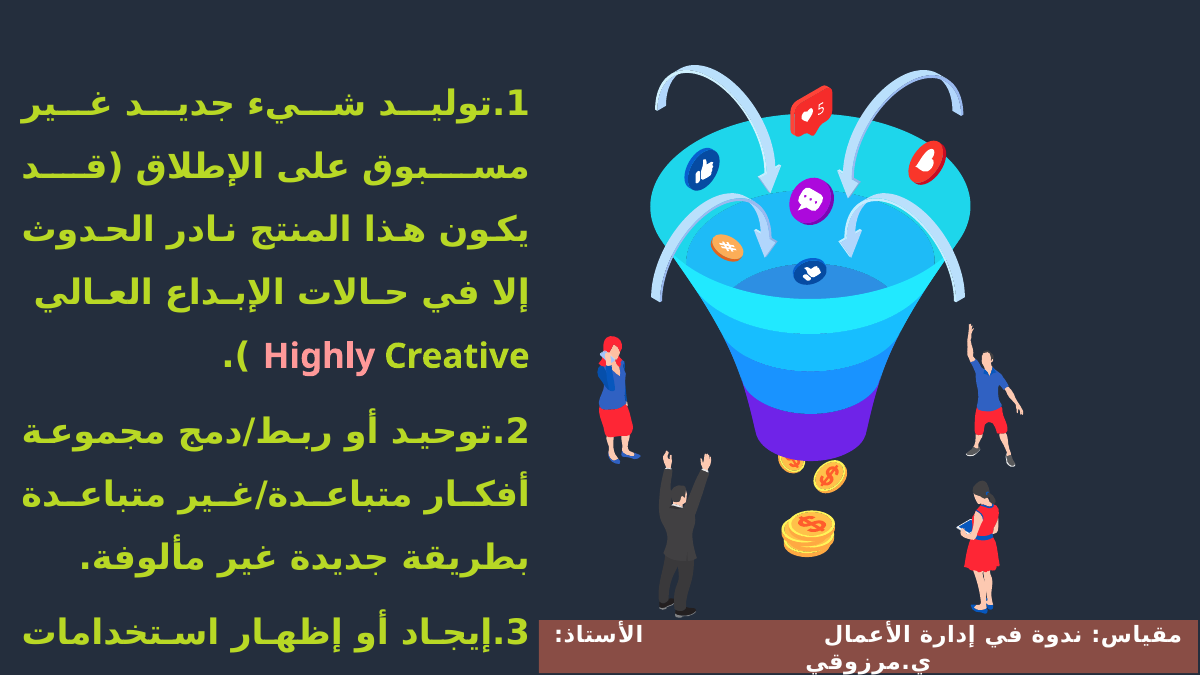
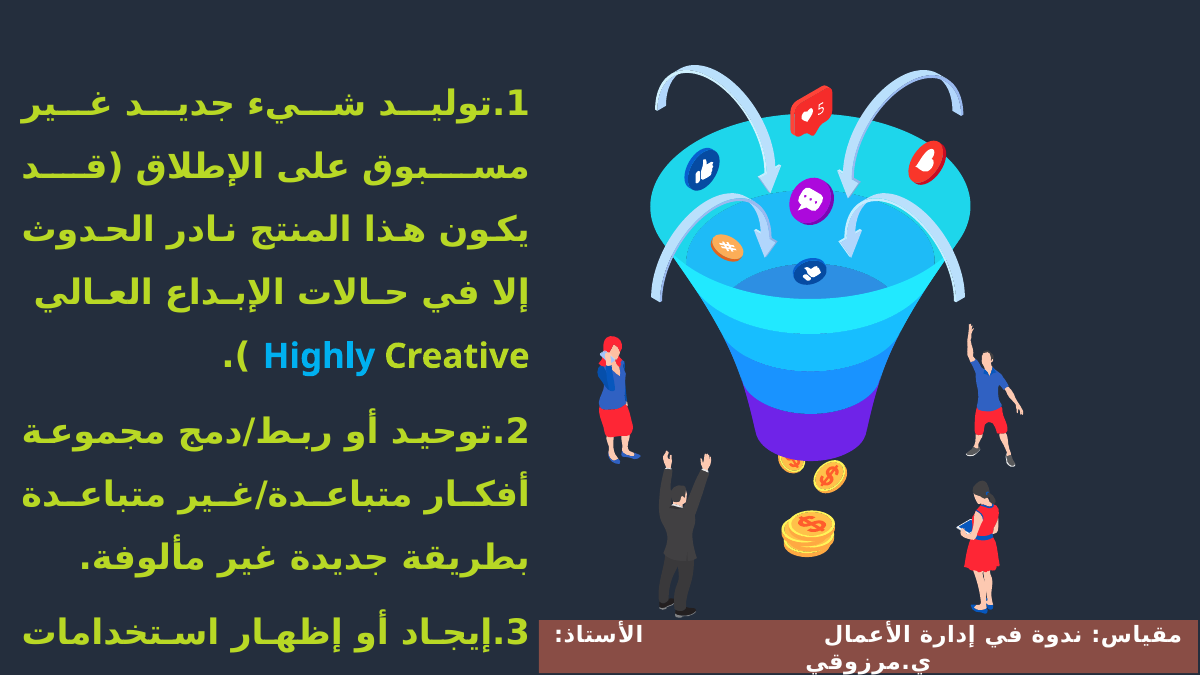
Highly colour: pink -> light blue
